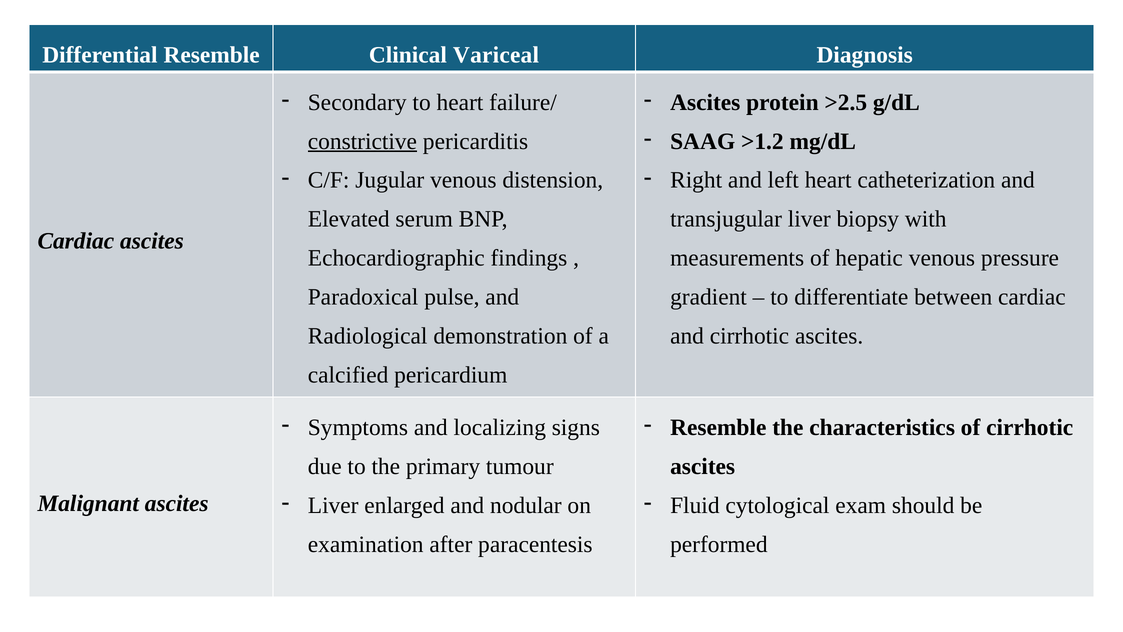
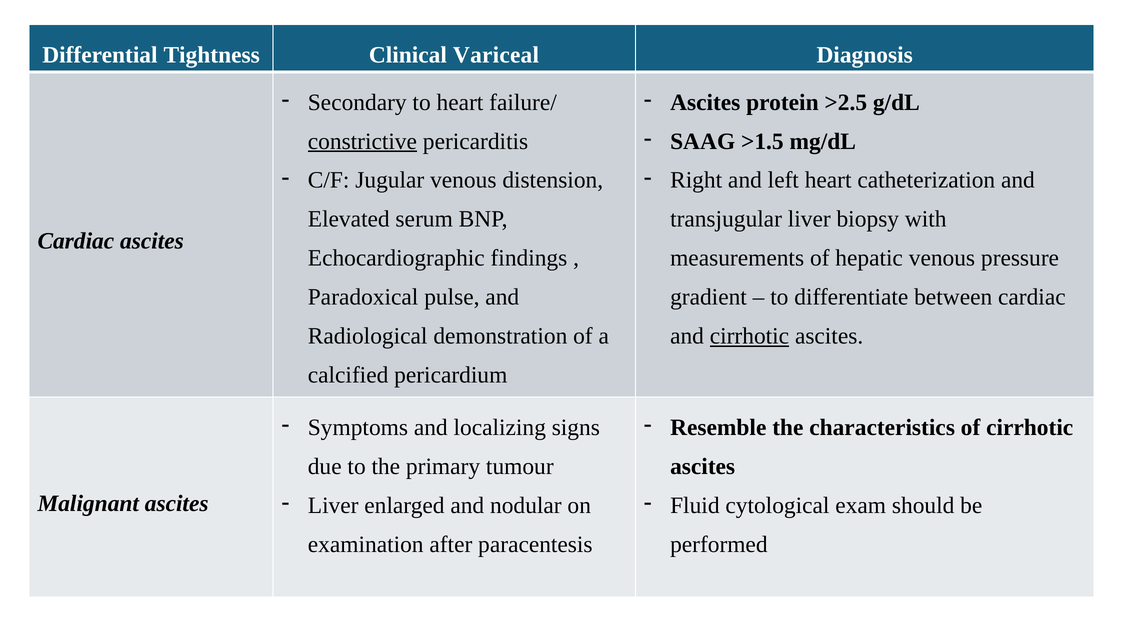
Differential Resemble: Resemble -> Tightness
>1.2: >1.2 -> >1.5
cirrhotic at (749, 336) underline: none -> present
